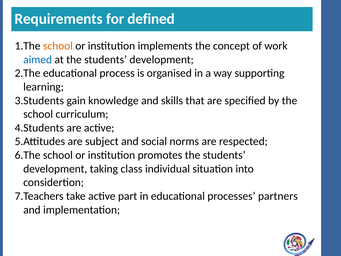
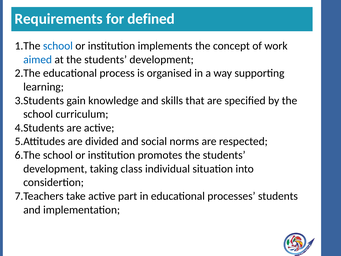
school at (58, 46) colour: orange -> blue
subject: subject -> divided
processes partners: partners -> students
